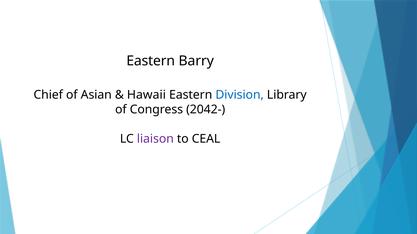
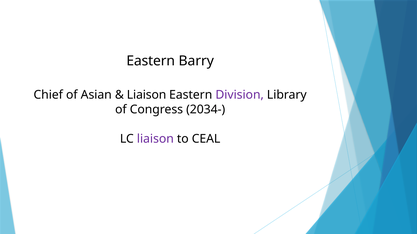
Hawaii at (146, 95): Hawaii -> Liaison
Division colour: blue -> purple
2042-: 2042- -> 2034-
